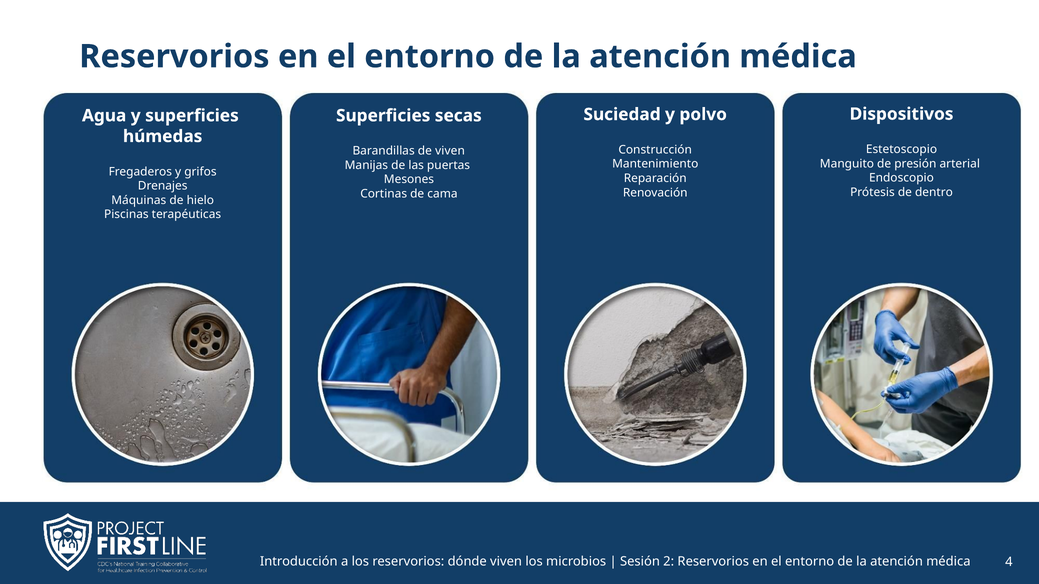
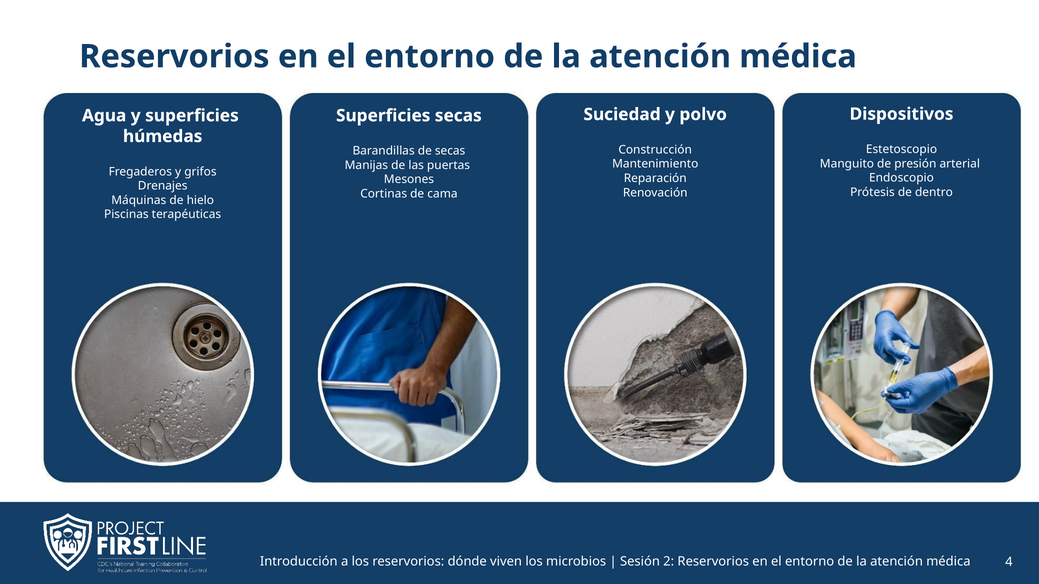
de viven: viven -> secas
